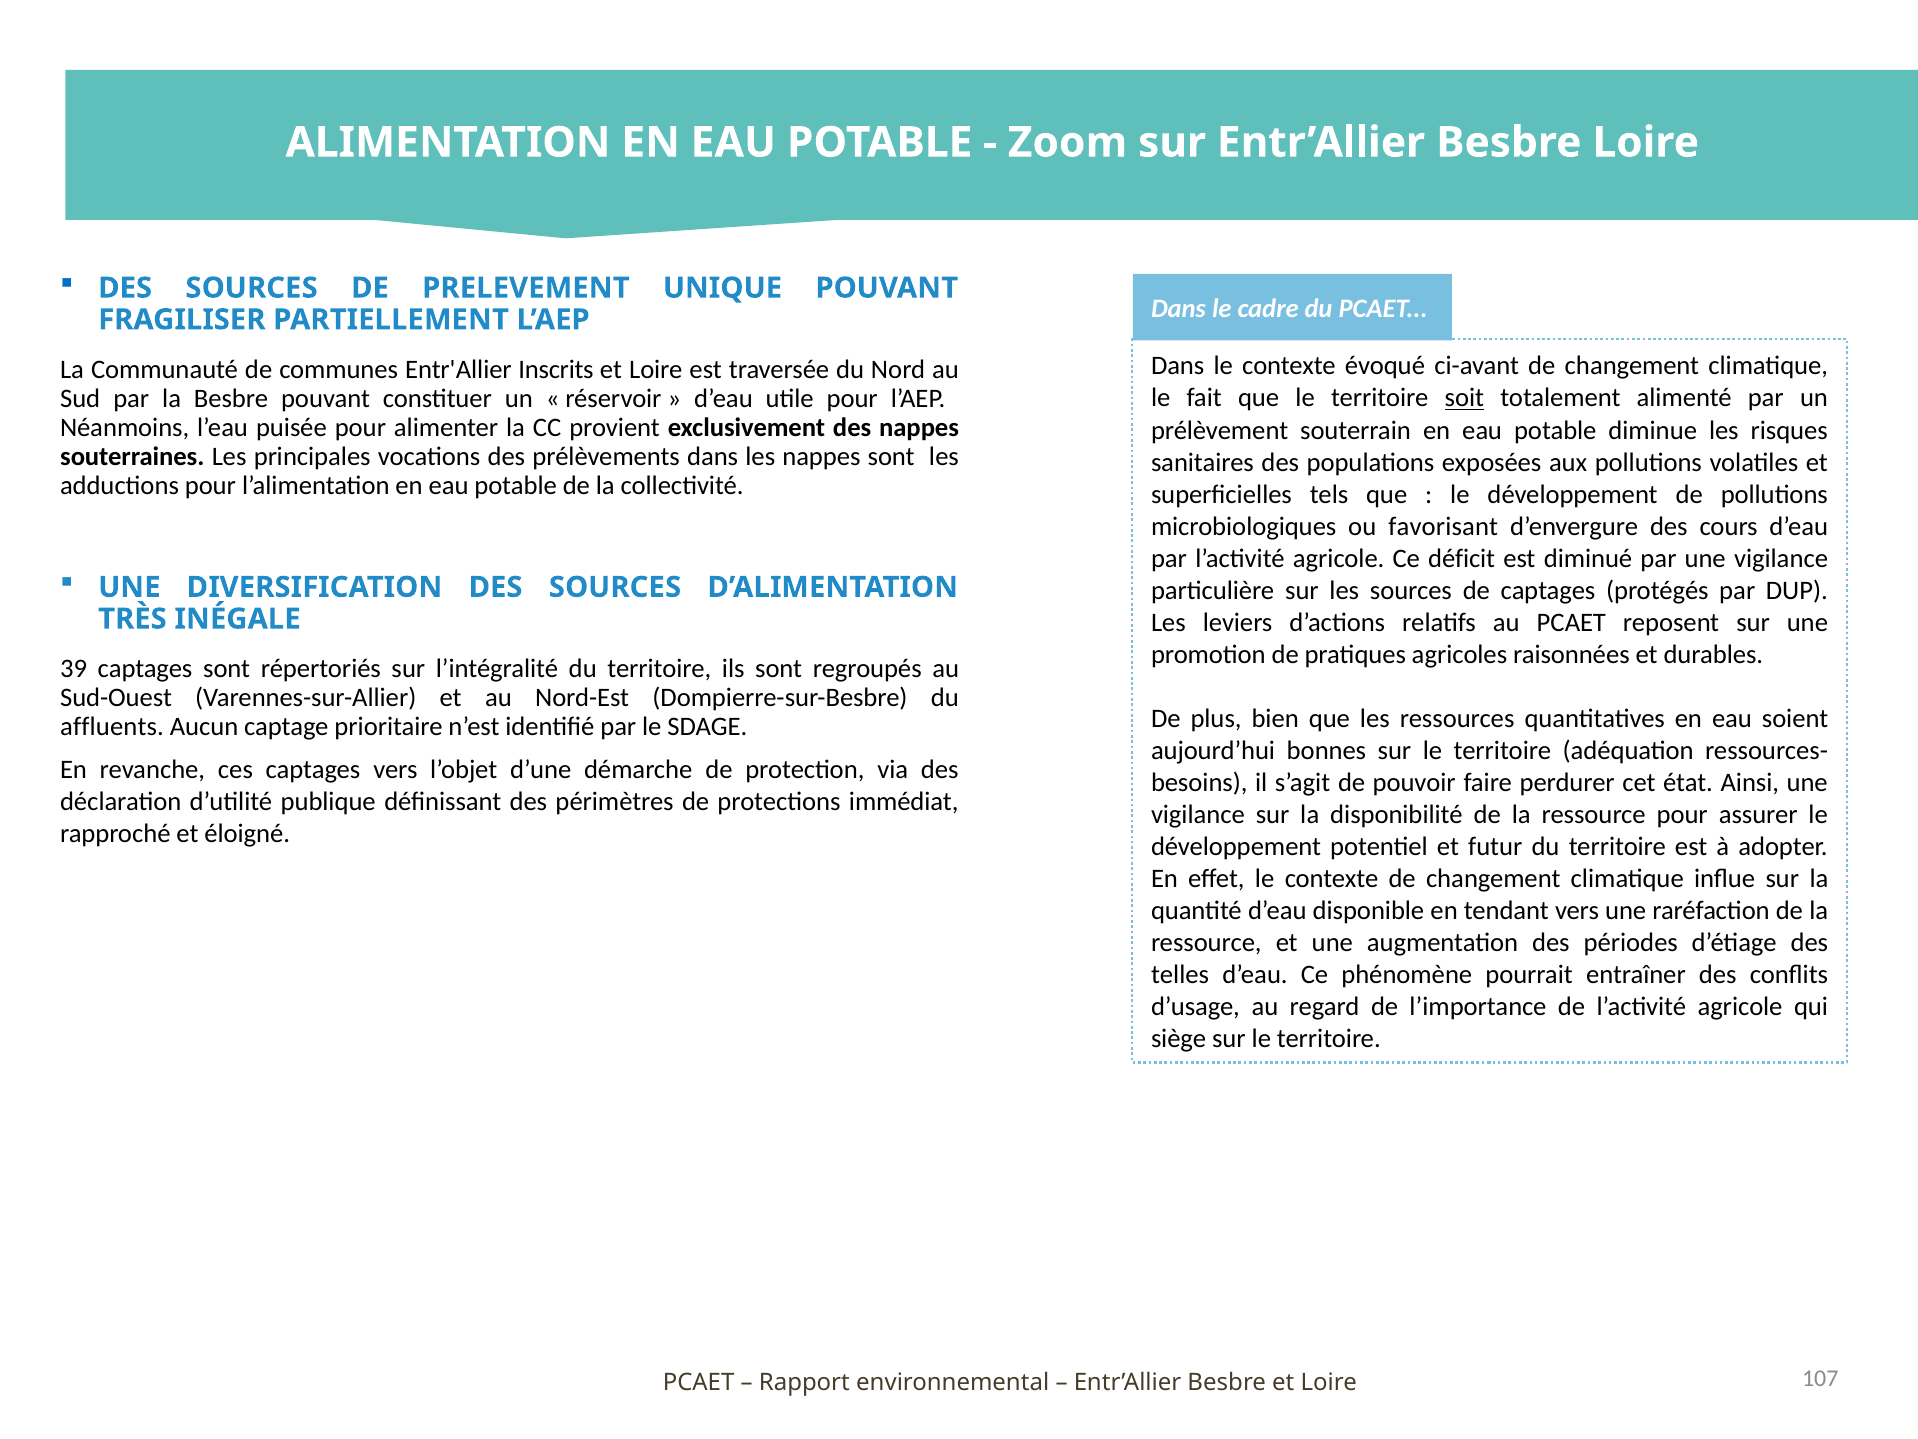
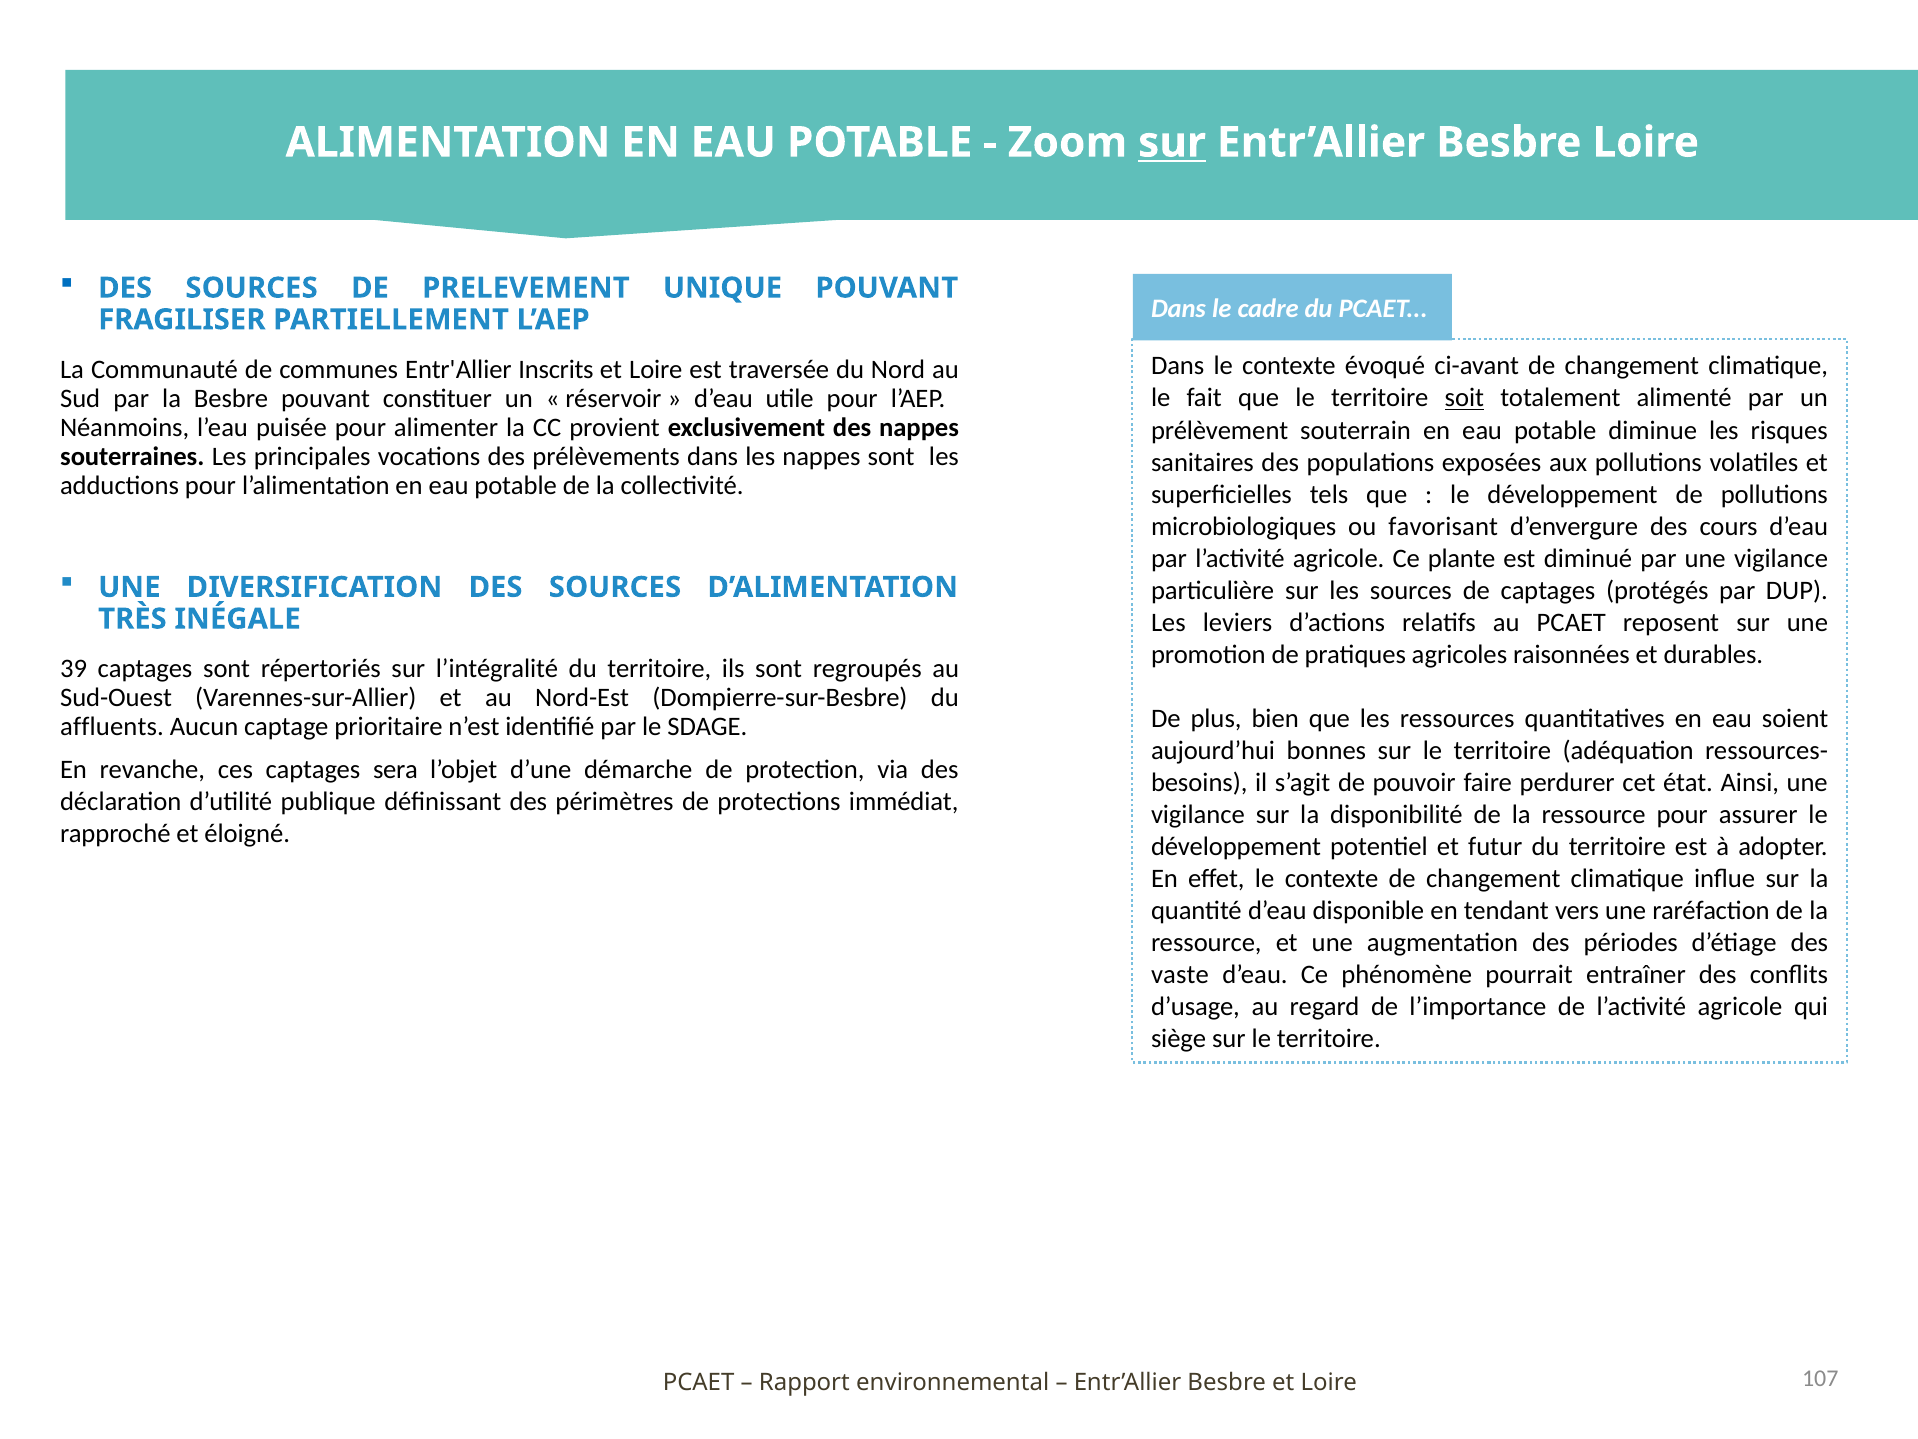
sur at (1172, 142) underline: none -> present
déficit: déficit -> plante
captages vers: vers -> sera
telles: telles -> vaste
